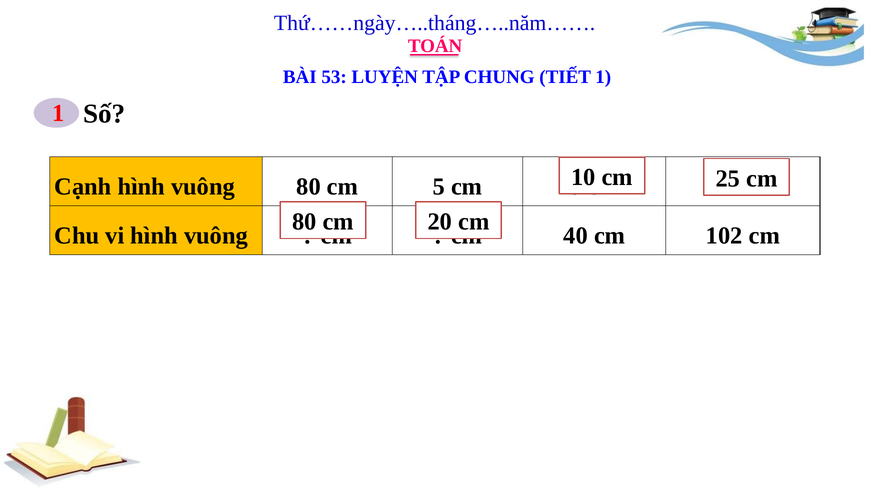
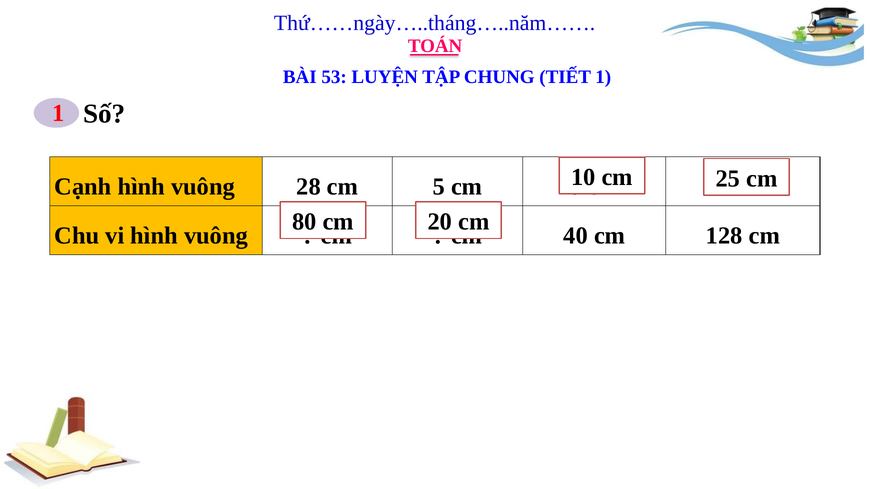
vuông 80: 80 -> 28
102: 102 -> 128
